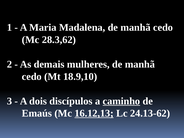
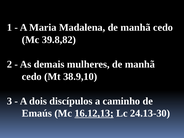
28.3,62: 28.3,62 -> 39.8,82
18.9,10: 18.9,10 -> 38.9,10
caminho underline: present -> none
24.13-62: 24.13-62 -> 24.13-30
